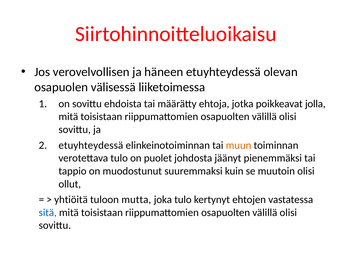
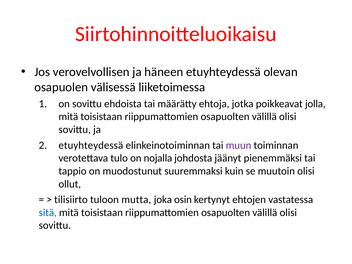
muun colour: orange -> purple
puolet: puolet -> nojalla
yhtiöitä: yhtiöitä -> tilisiirto
joka tulo: tulo -> osin
